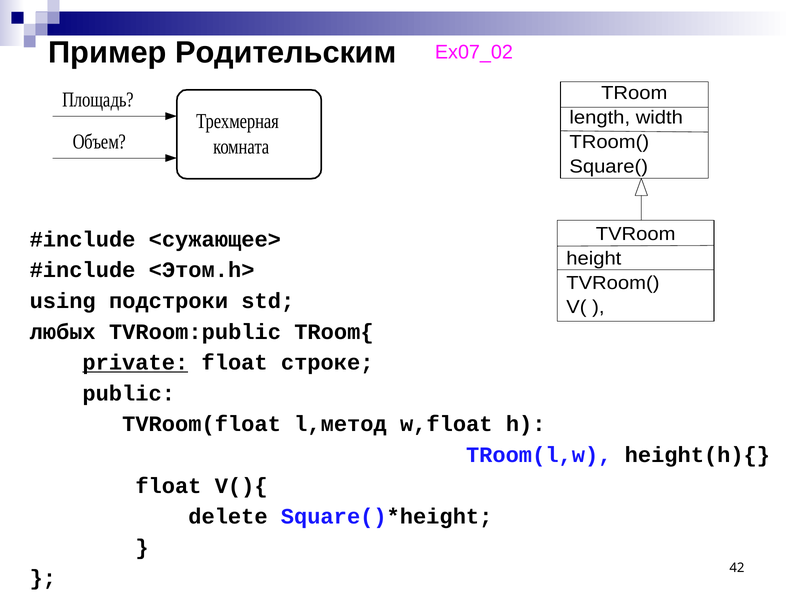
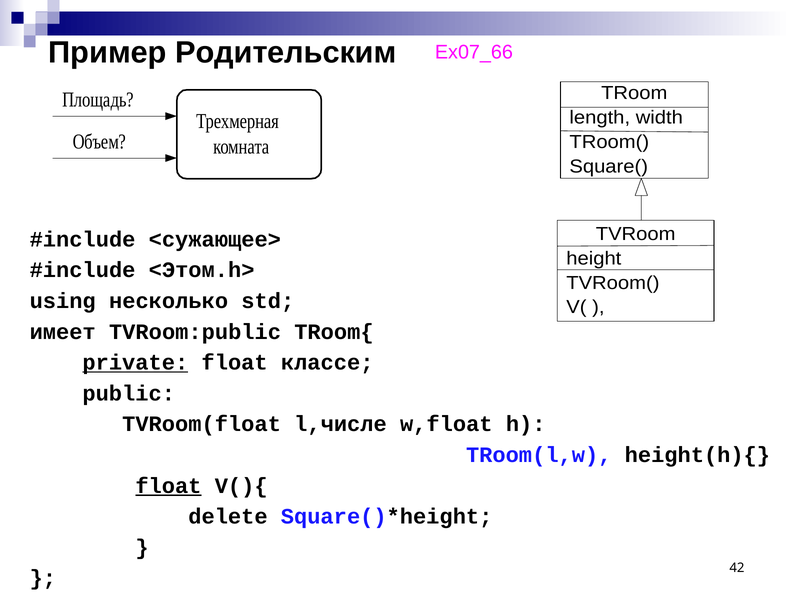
Ex07_02: Ex07_02 -> Ex07_66
подстроки: подстроки -> несколько
любых: любых -> имеет
строке: строке -> классе
l,метод: l,метод -> l,числе
float at (168, 486) underline: none -> present
